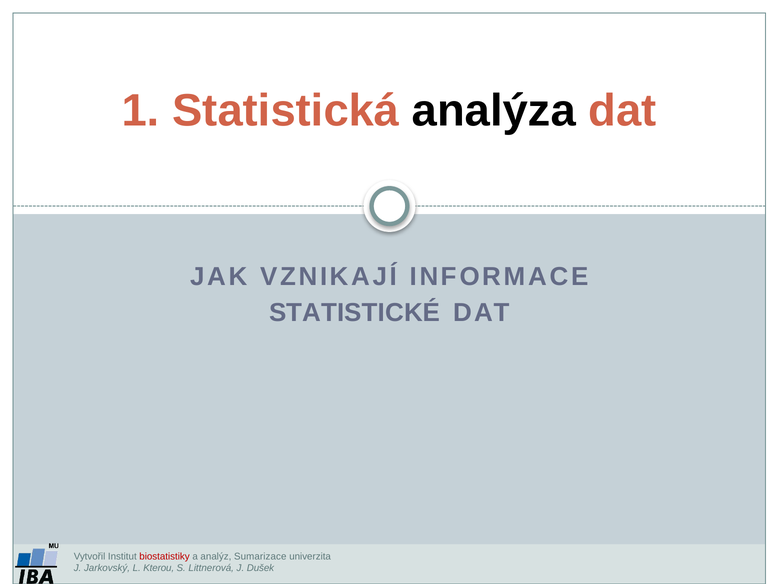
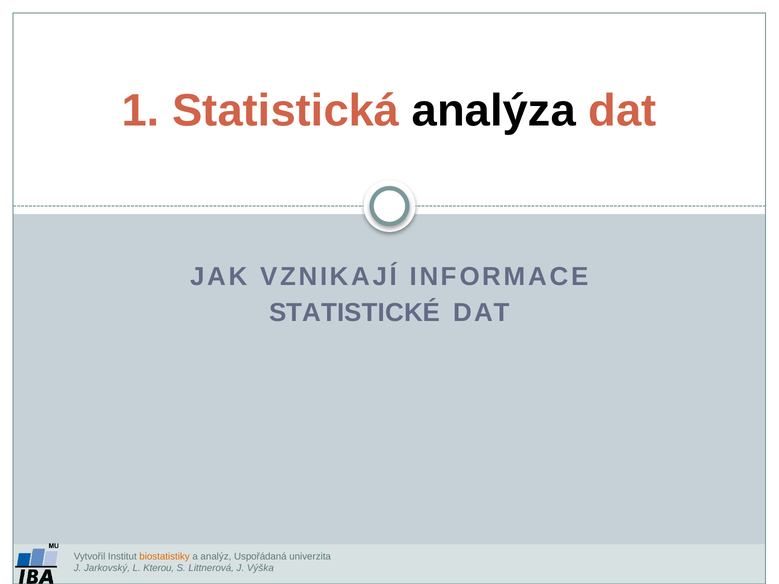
biostatistiky colour: red -> orange
Sumarizace: Sumarizace -> Uspořádaná
Dušek: Dušek -> Výška
